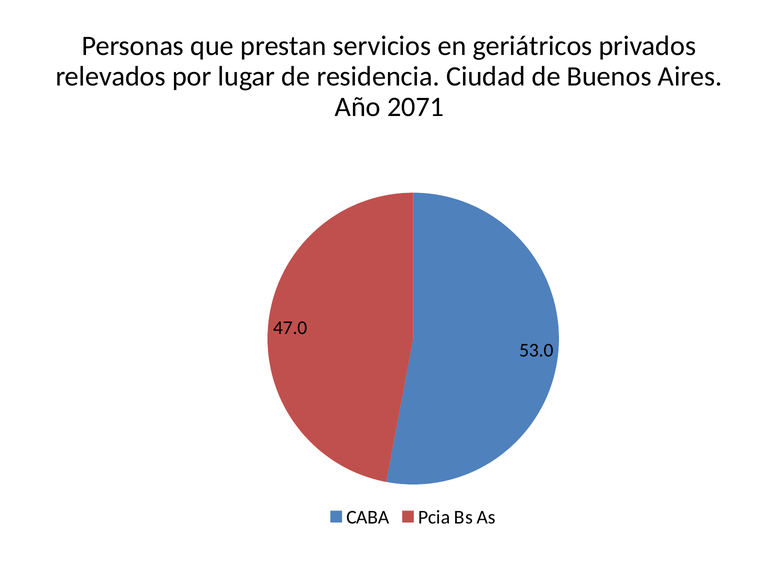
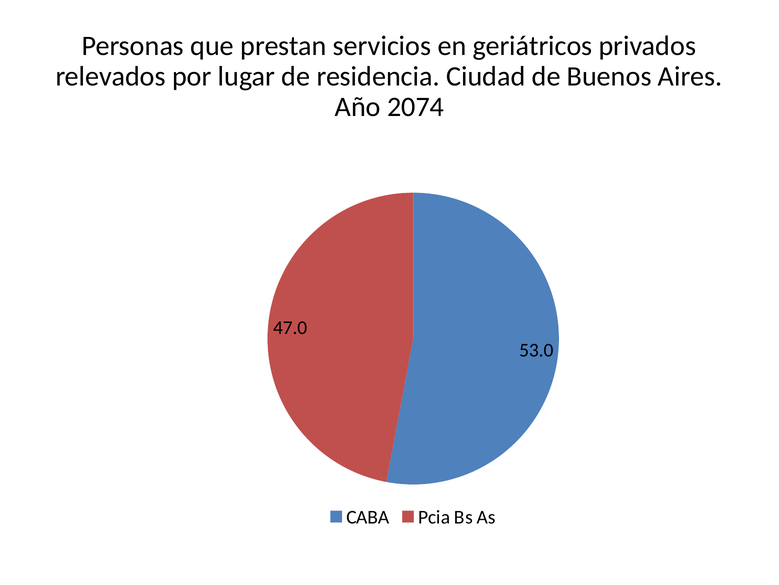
2071: 2071 -> 2074
